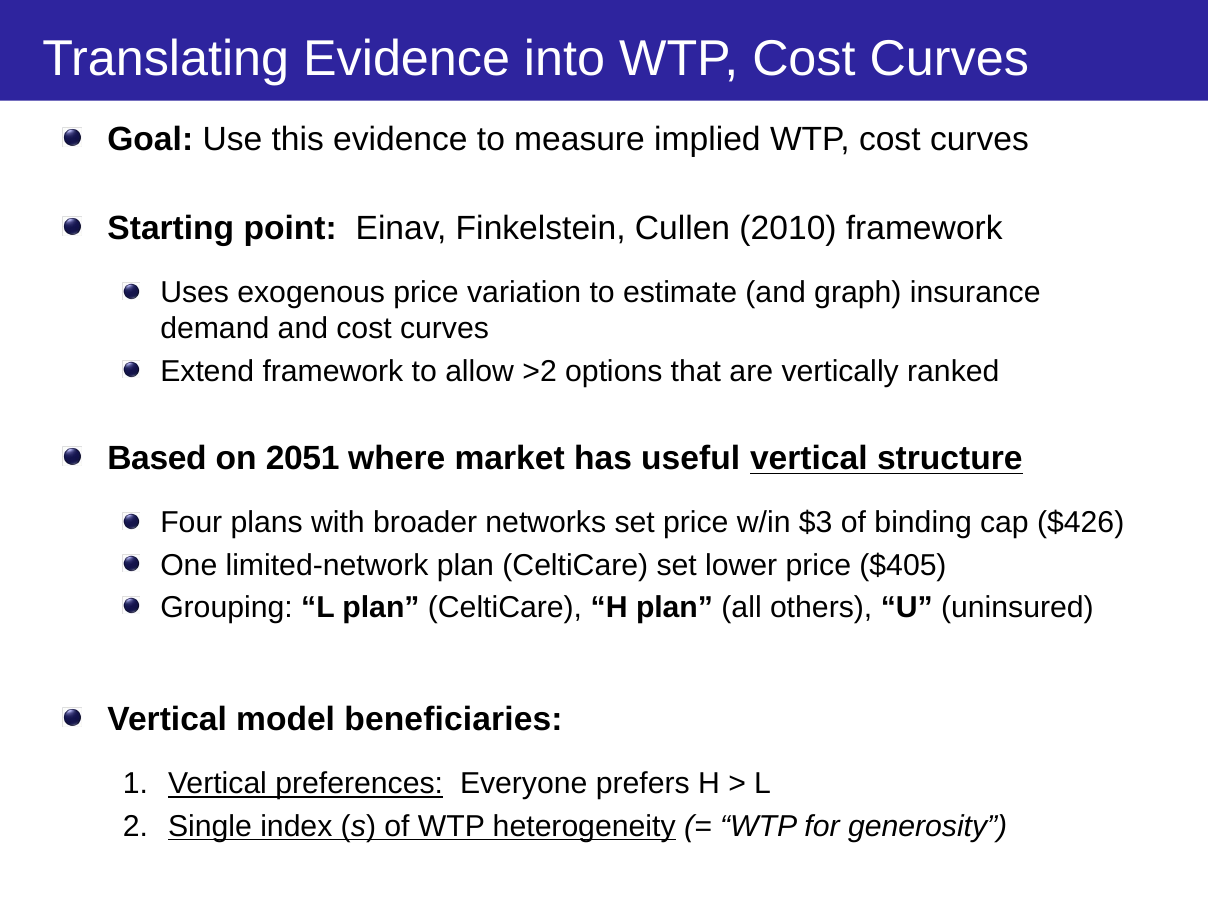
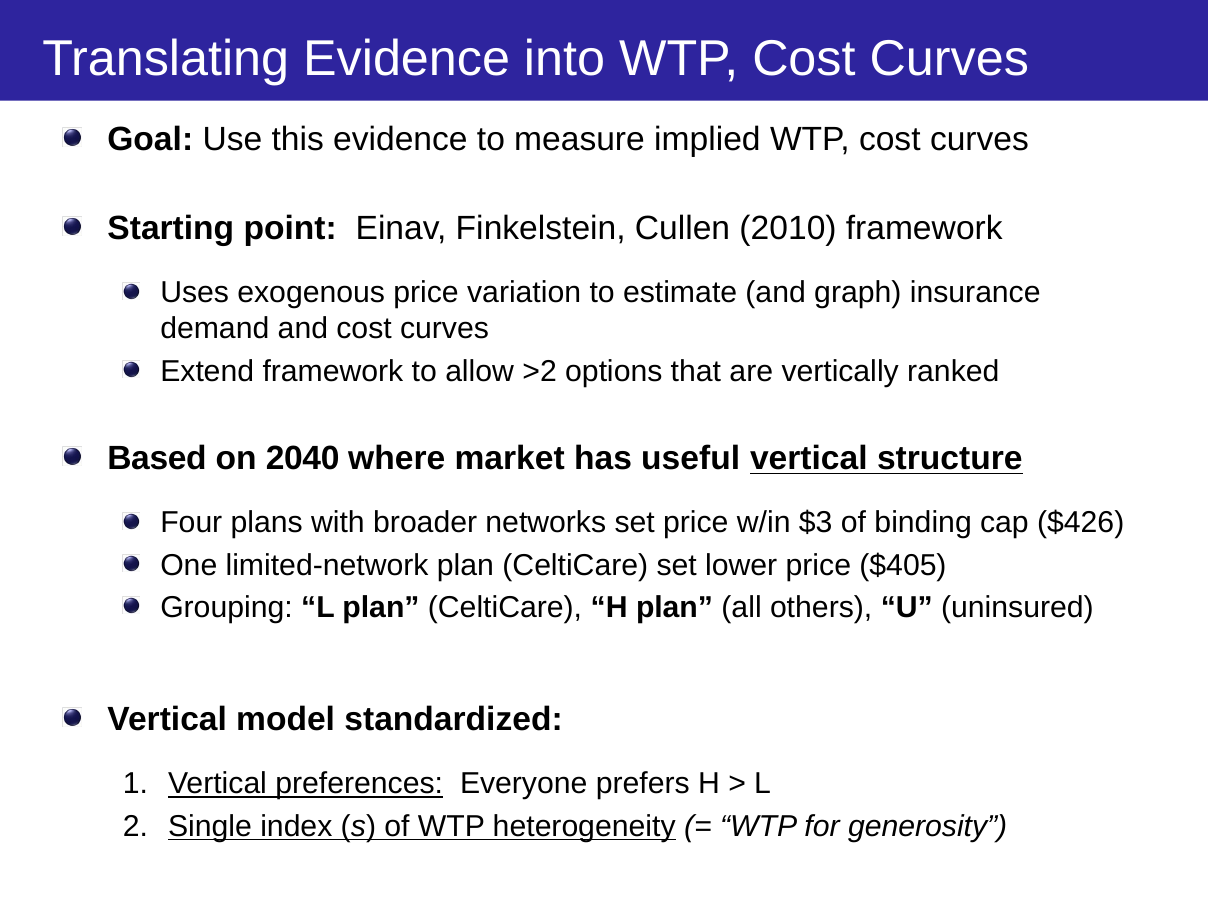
2051: 2051 -> 2040
beneficiaries: beneficiaries -> standardized
